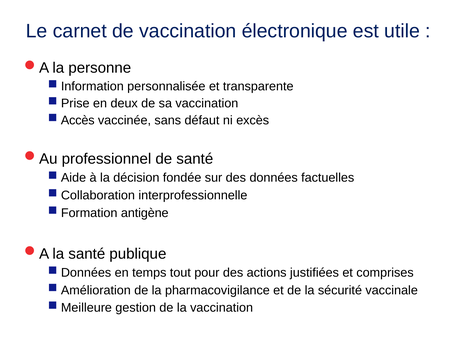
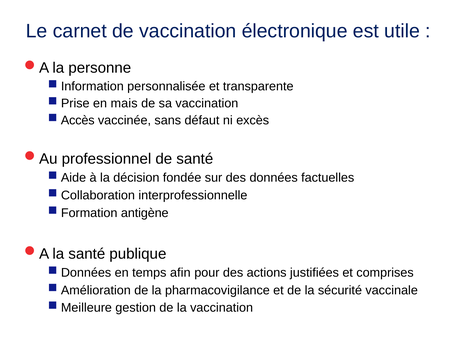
deux: deux -> mais
tout: tout -> afin
